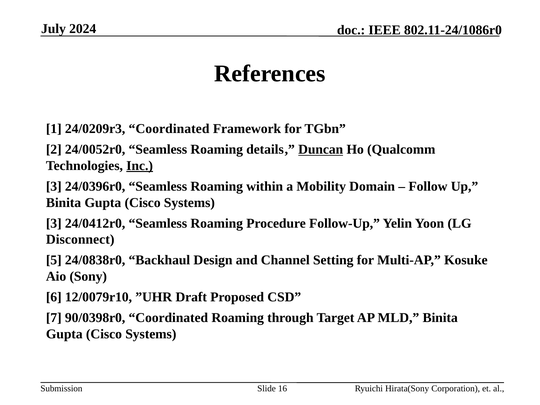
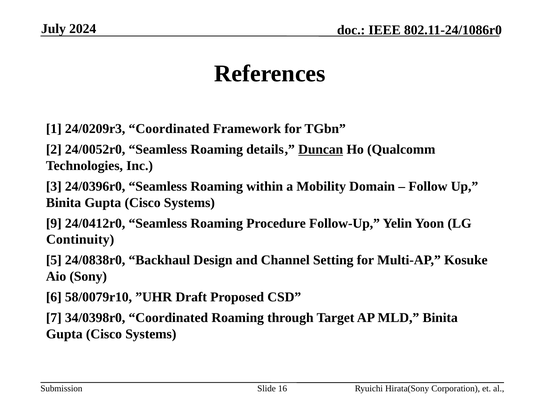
Inc underline: present -> none
3 at (54, 223): 3 -> 9
Disconnect: Disconnect -> Continuity
12/0079r10: 12/0079r10 -> 58/0079r10
90/0398r0: 90/0398r0 -> 34/0398r0
